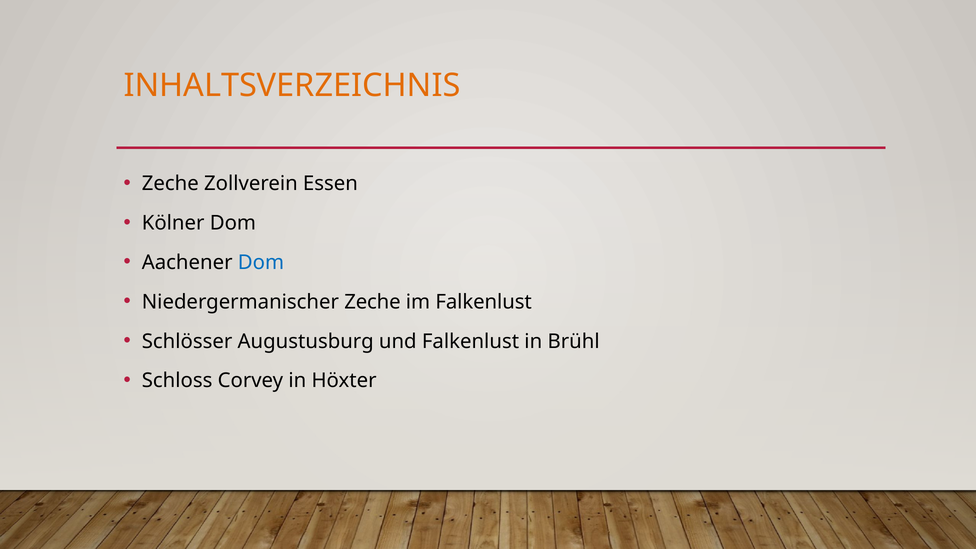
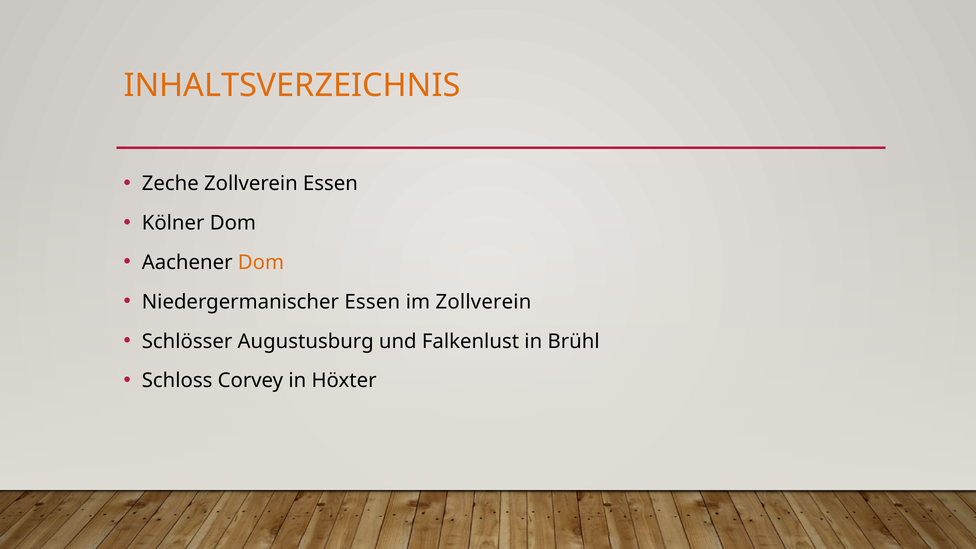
Dom at (261, 262) colour: blue -> orange
Niedergermanischer Zeche: Zeche -> Essen
im Falkenlust: Falkenlust -> Zollverein
